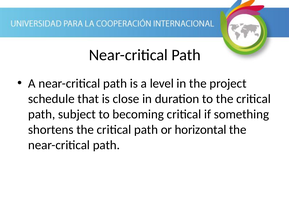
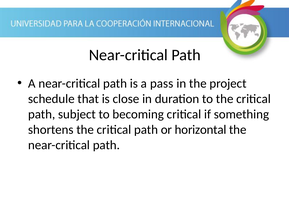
level: level -> pass
